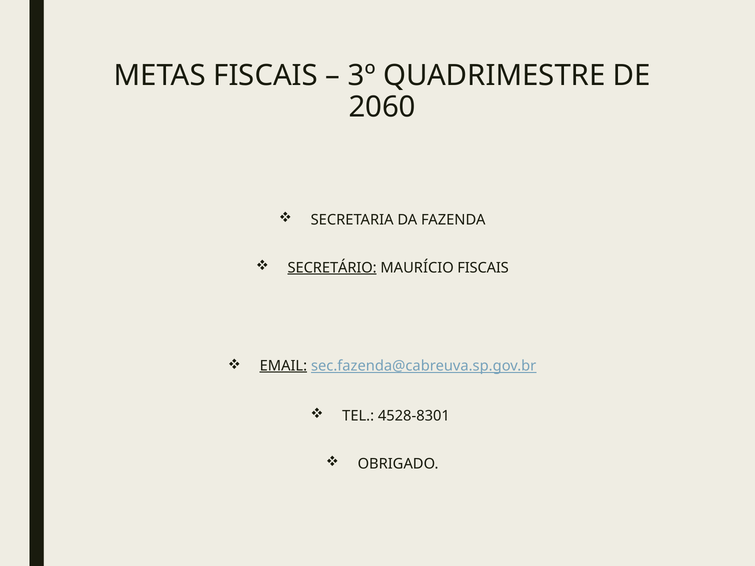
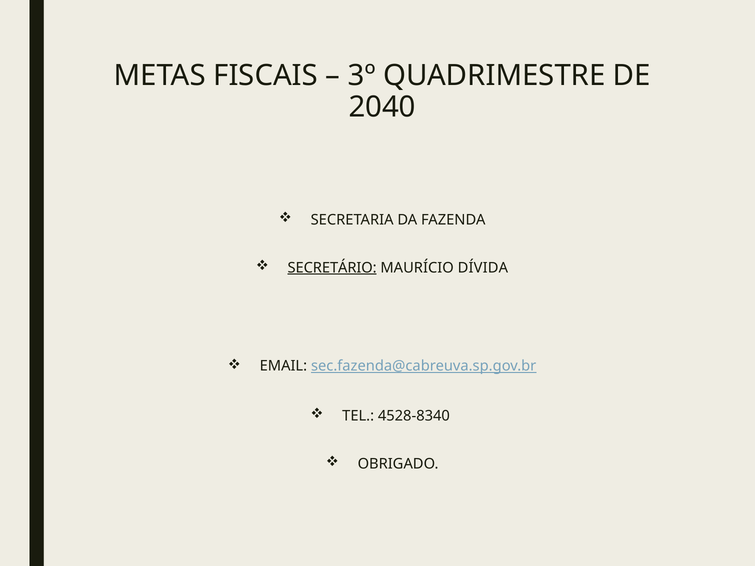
2060: 2060 -> 2040
MAURÍCIO FISCAIS: FISCAIS -> DÍVIDA
EMAIL underline: present -> none
4528-8301: 4528-8301 -> 4528-8340
